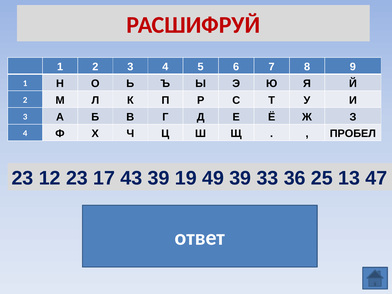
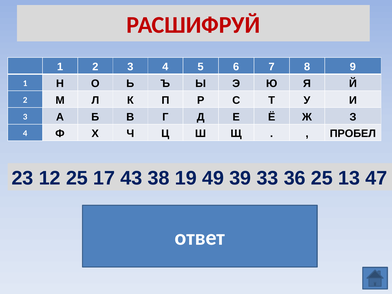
12 23: 23 -> 25
43 39: 39 -> 38
